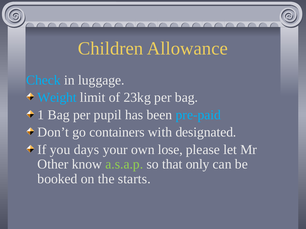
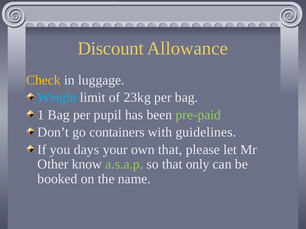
Children: Children -> Discount
Check colour: light blue -> yellow
pre-paid colour: light blue -> light green
designated: designated -> guidelines
own lose: lose -> that
starts: starts -> name
